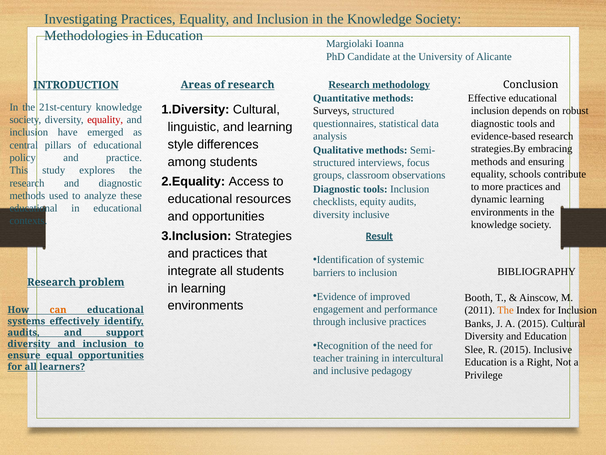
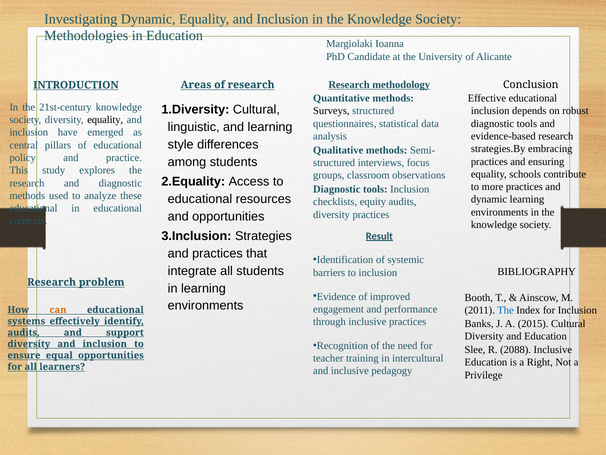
Investigating Practices: Practices -> Dynamic
equality at (105, 120) colour: red -> black
methods at (489, 161): methods -> practices
diversity inclusive: inclusive -> practices
The at (505, 310) colour: orange -> blue
R 2015: 2015 -> 2088
